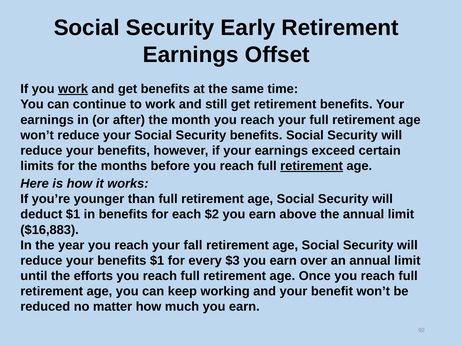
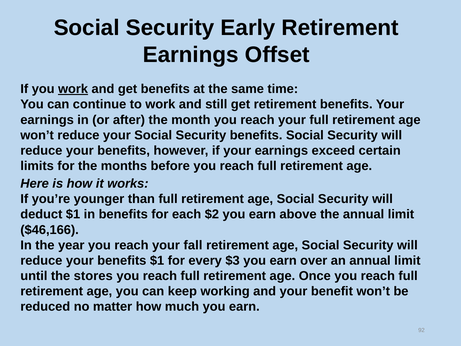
retirement at (312, 166) underline: present -> none
$16,883: $16,883 -> $46,166
efforts: efforts -> stores
